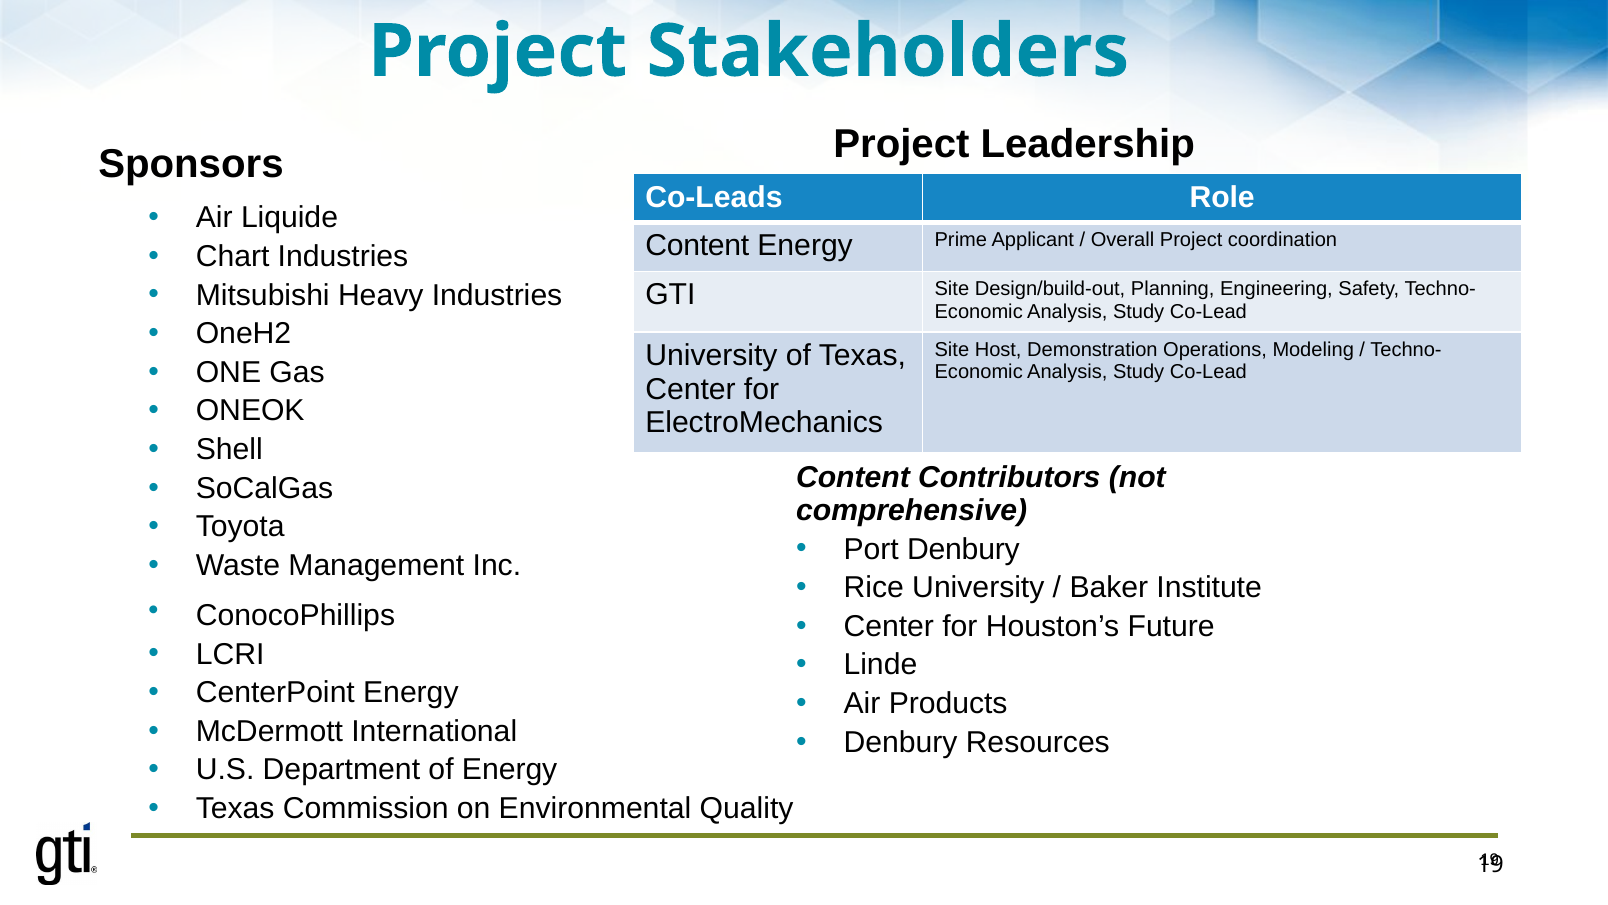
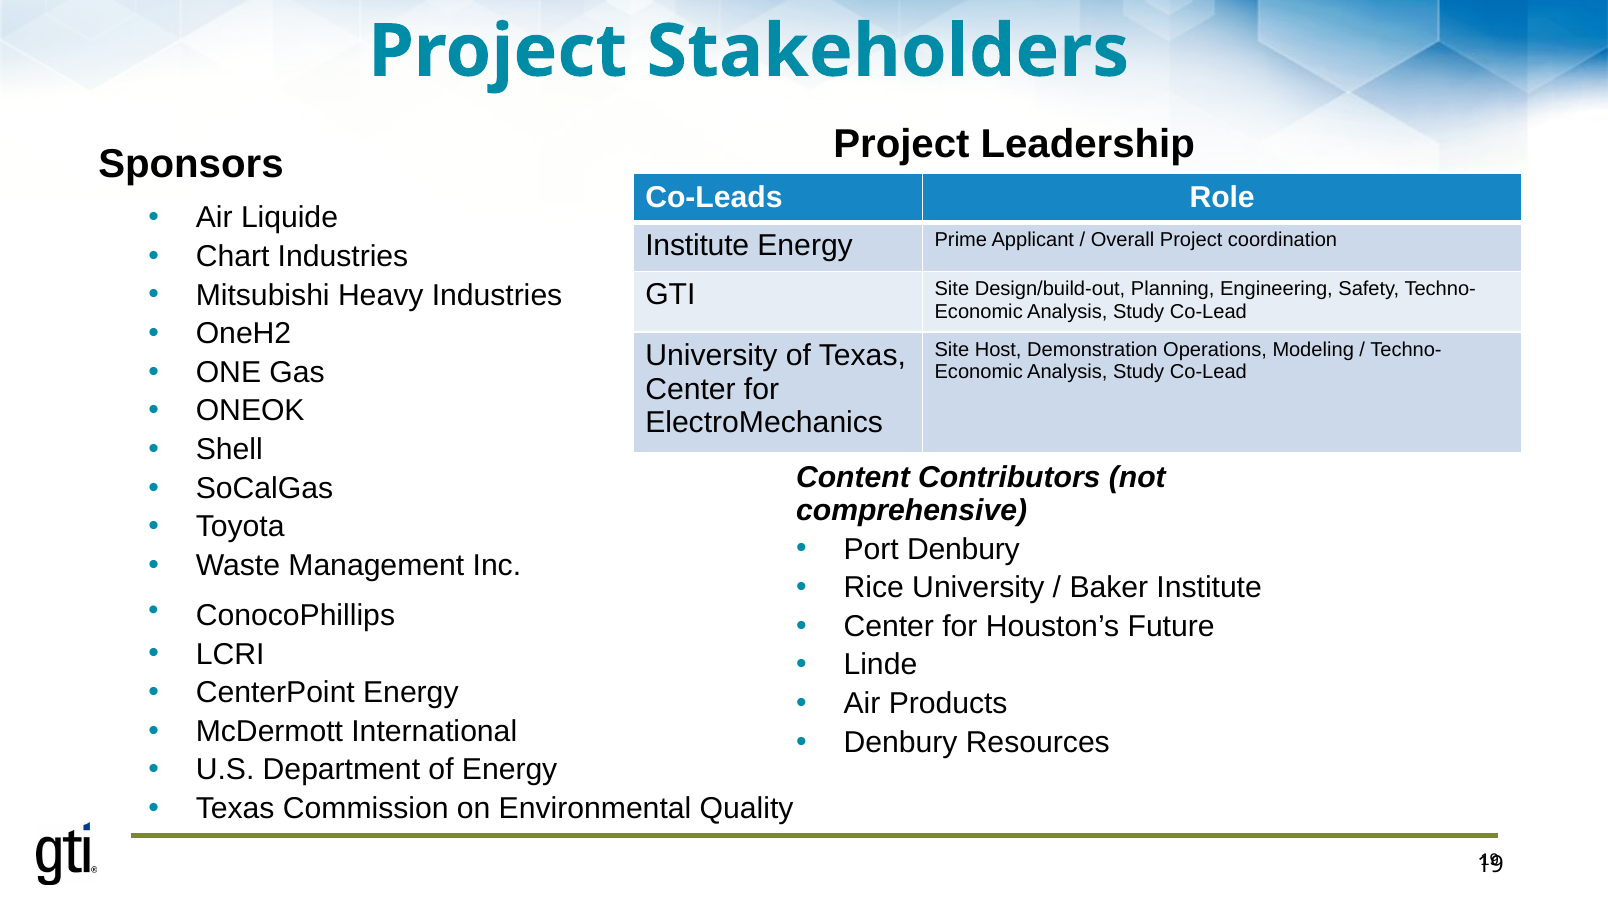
Content at (697, 246): Content -> Institute
